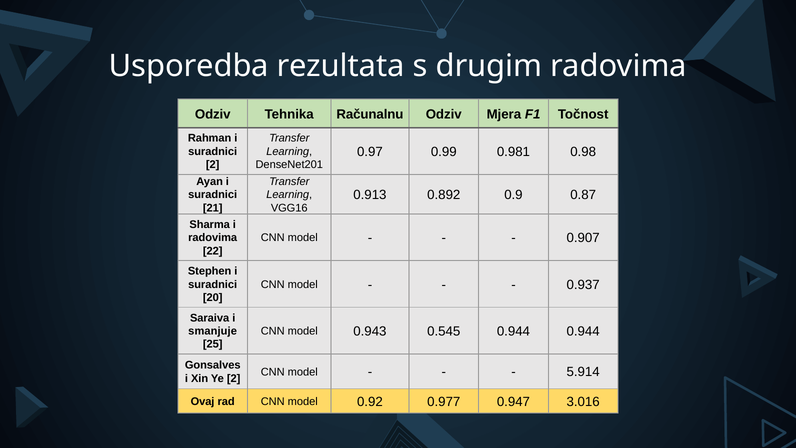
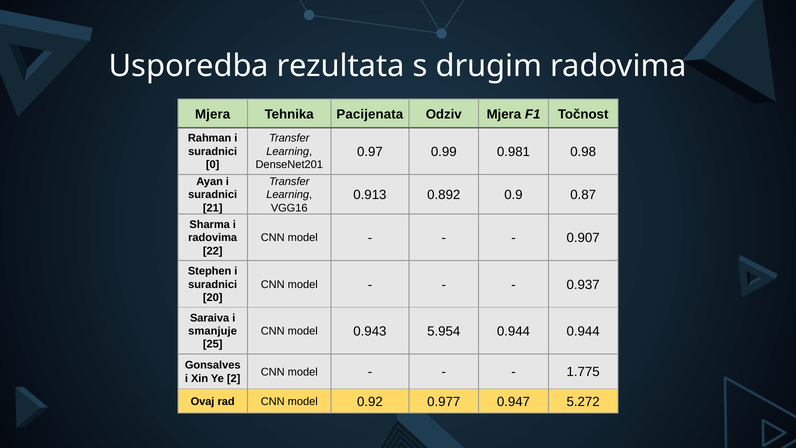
Odziv at (213, 114): Odziv -> Mjera
Računalnu: Računalnu -> Pacijenata
2 at (213, 165): 2 -> 0
0.545: 0.545 -> 5.954
5.914: 5.914 -> 1.775
3.016: 3.016 -> 5.272
